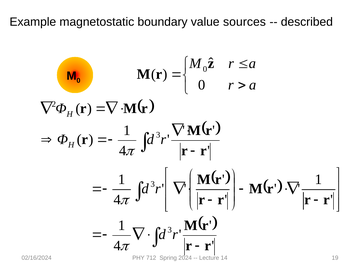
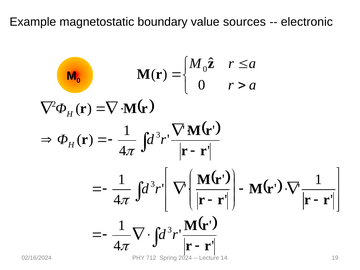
described: described -> electronic
